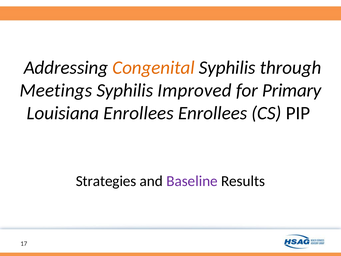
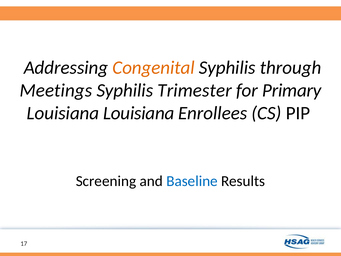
Improved: Improved -> Trimester
Louisiana Enrollees: Enrollees -> Louisiana
Strategies: Strategies -> Screening
Baseline colour: purple -> blue
